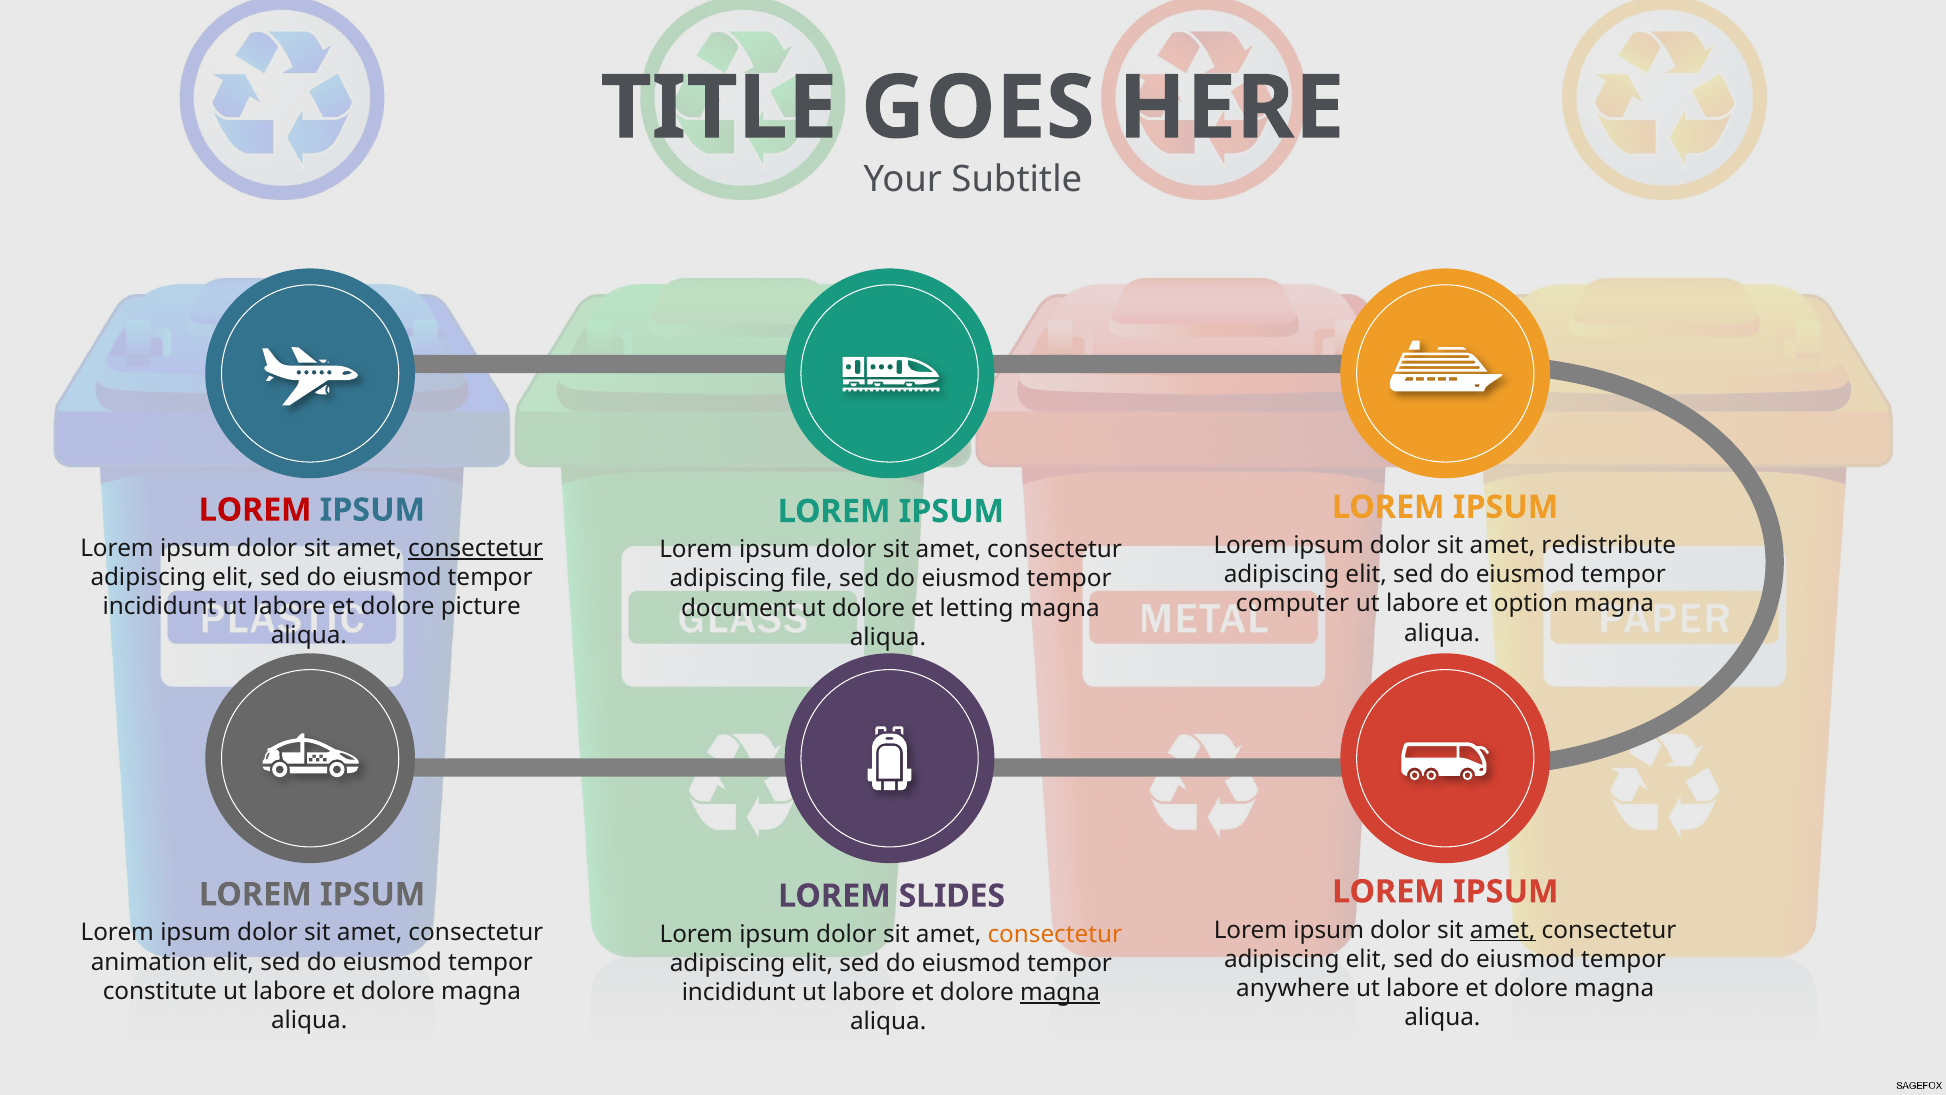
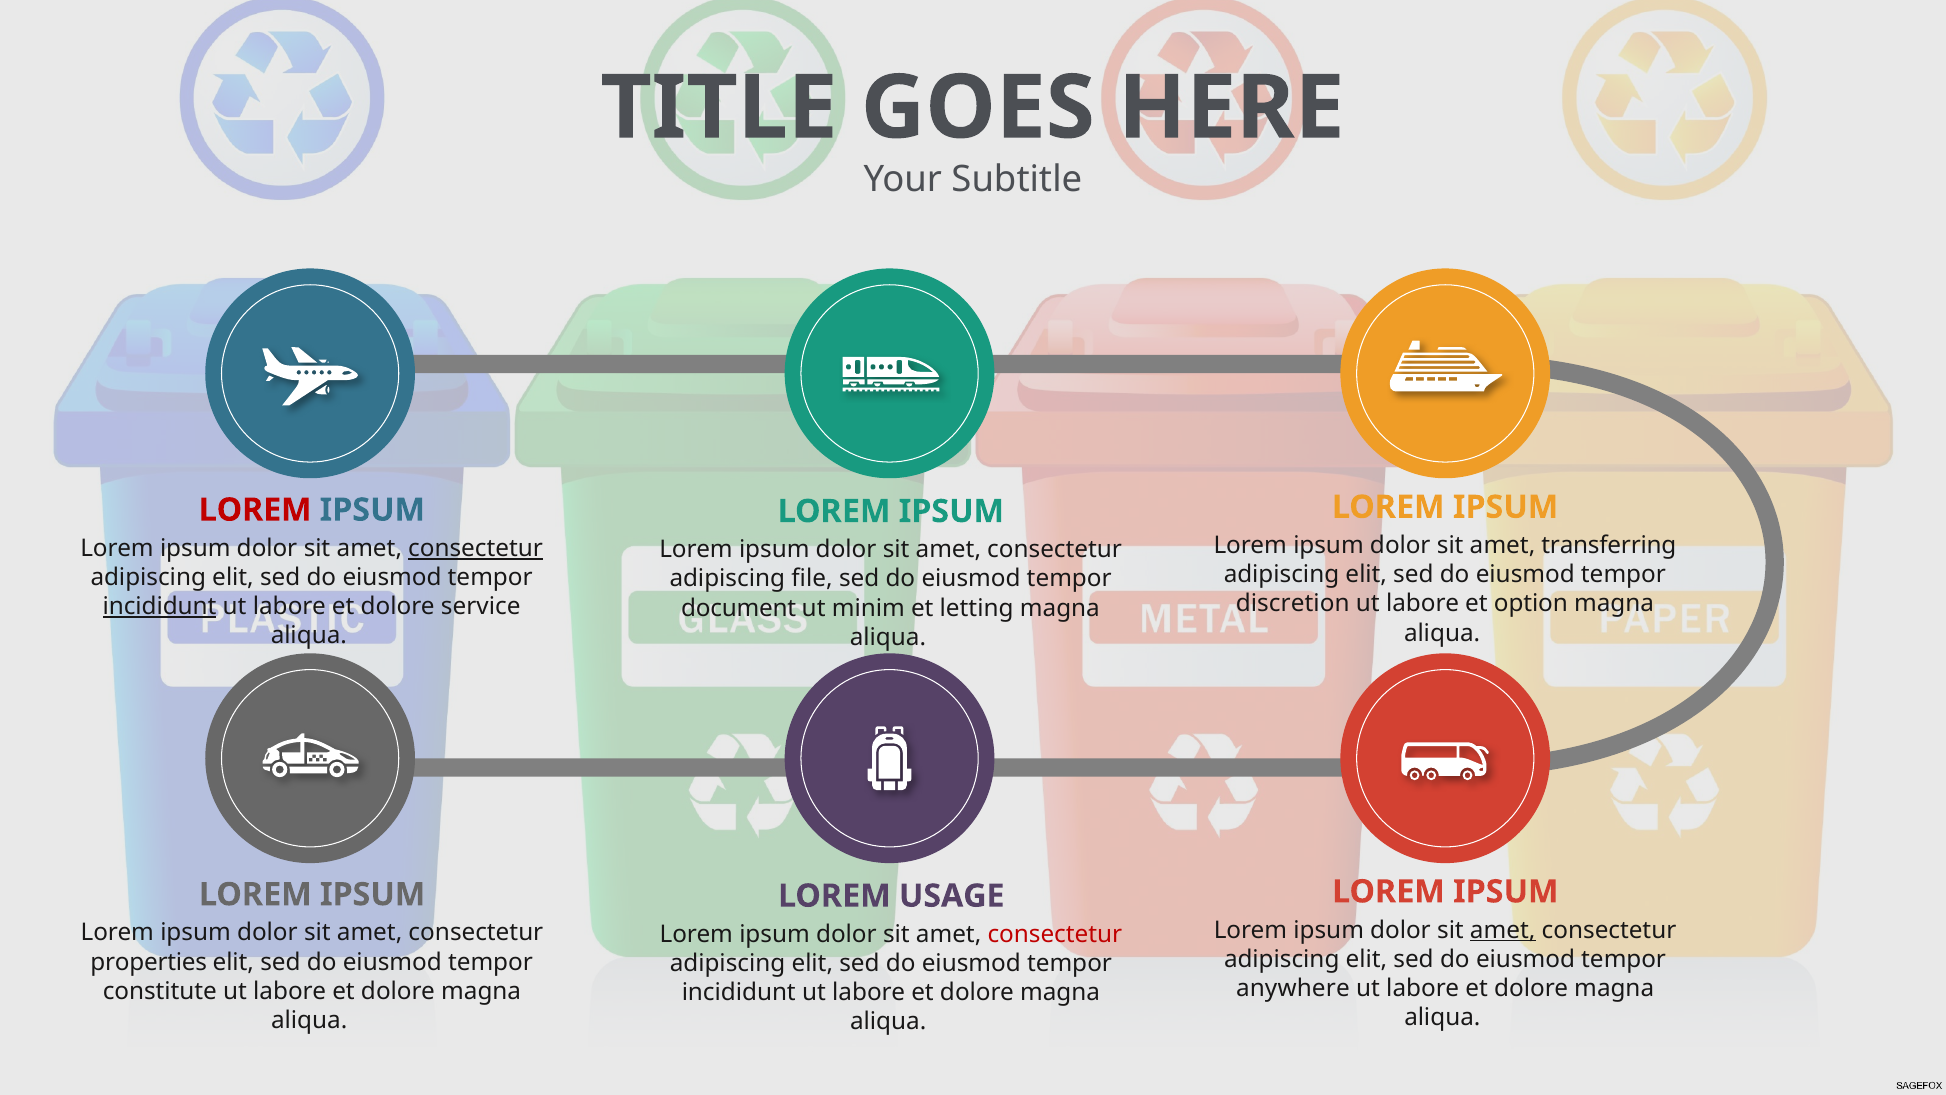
redistribute: redistribute -> transferring
computer: computer -> discretion
incididunt at (160, 607) underline: none -> present
picture: picture -> service
ut dolore: dolore -> minim
SLIDES: SLIDES -> USAGE
consectetur at (1055, 934) colour: orange -> red
animation: animation -> properties
magna at (1060, 992) underline: present -> none
